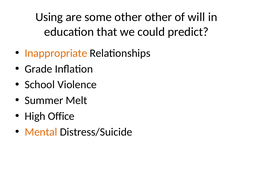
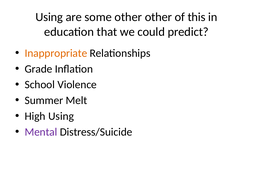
will: will -> this
High Office: Office -> Using
Mental colour: orange -> purple
